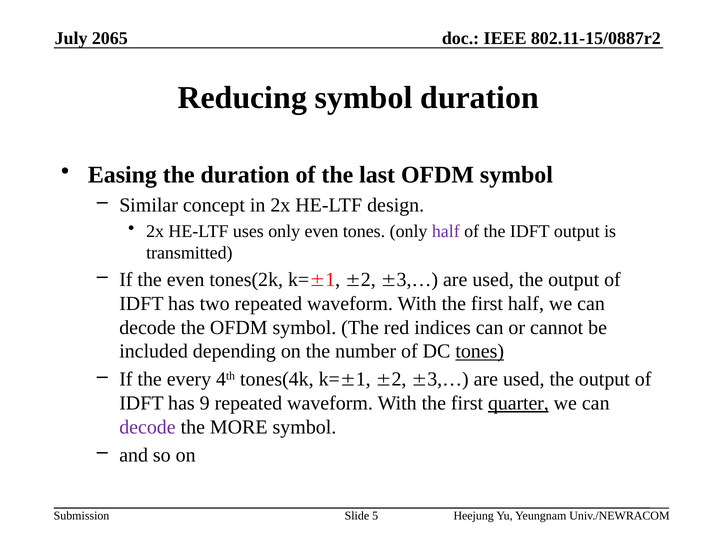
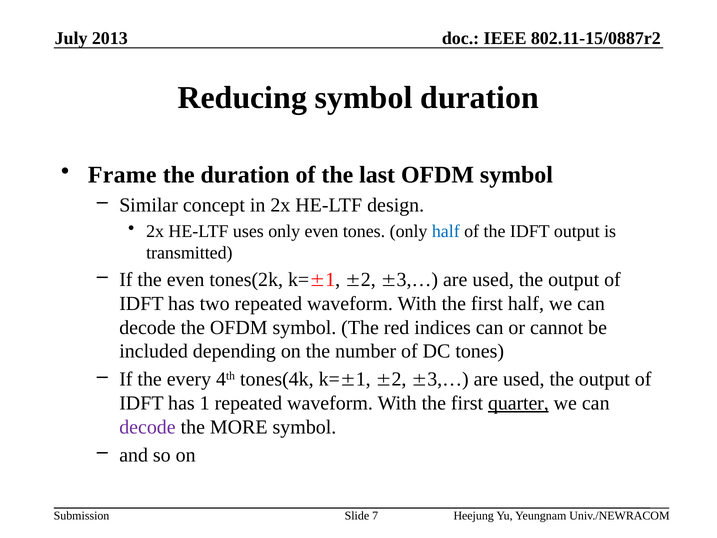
2065: 2065 -> 2013
Easing: Easing -> Frame
half at (446, 231) colour: purple -> blue
tones at (480, 351) underline: present -> none
9: 9 -> 1
5: 5 -> 7
